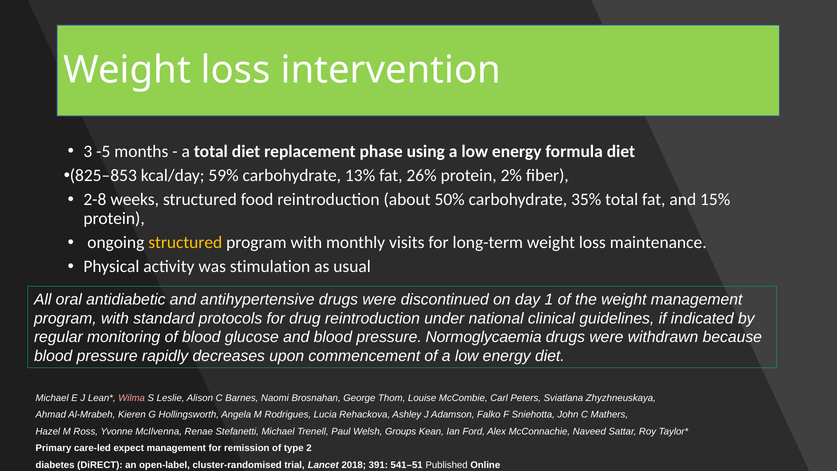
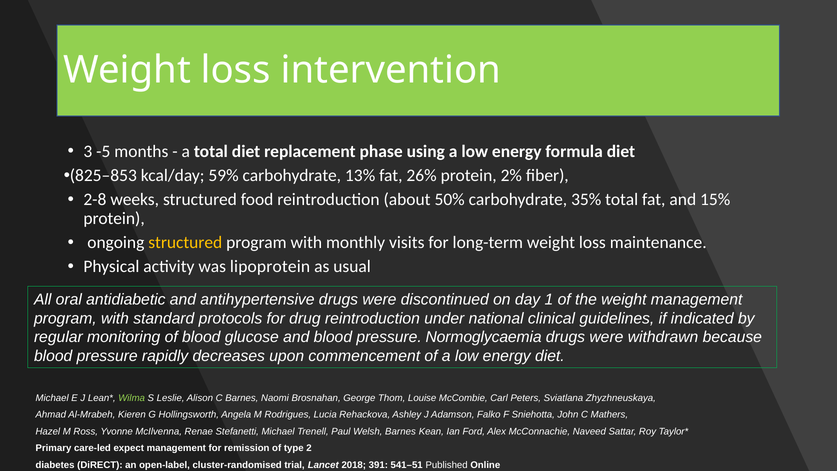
stimulation: stimulation -> lipoprotein
Wilma colour: pink -> light green
Welsh Groups: Groups -> Barnes
